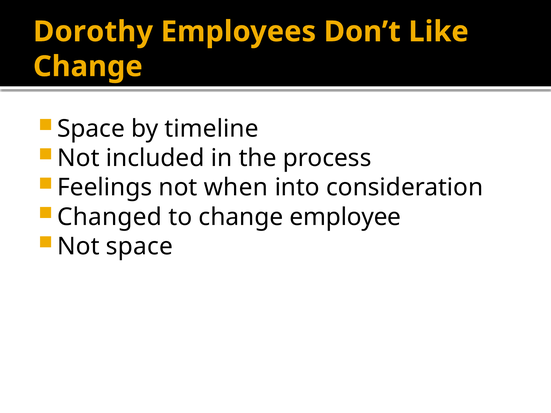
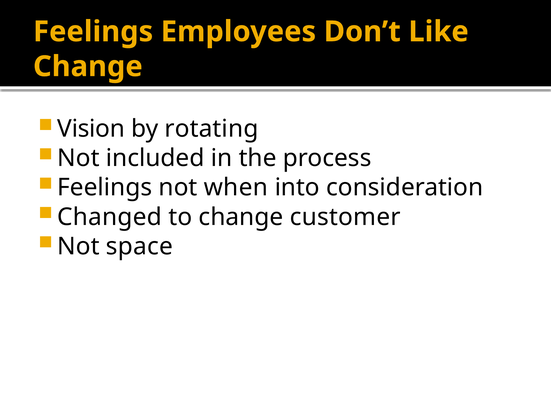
Dorothy at (93, 32): Dorothy -> Feelings
Space at (91, 129): Space -> Vision
timeline: timeline -> rotating
employee: employee -> customer
